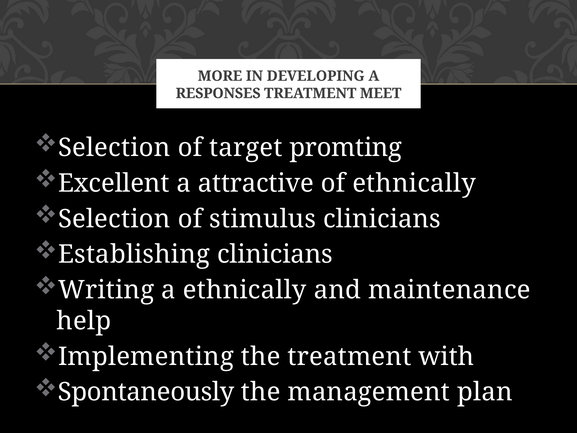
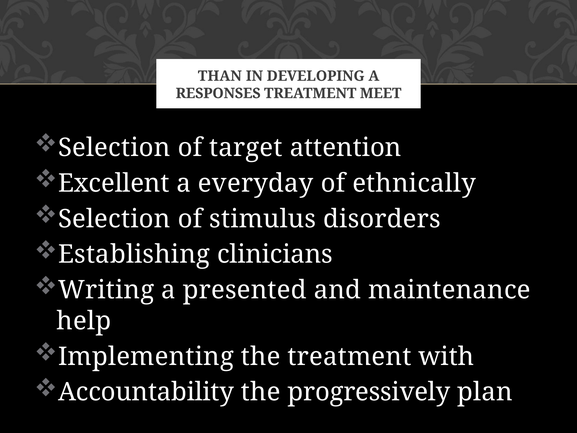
MORE: MORE -> THAN
promting: promting -> attention
attractive: attractive -> everyday
stimulus clinicians: clinicians -> disorders
a ethnically: ethnically -> presented
Spontaneously: Spontaneously -> Accountability
management: management -> progressively
